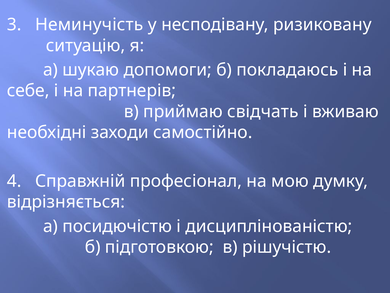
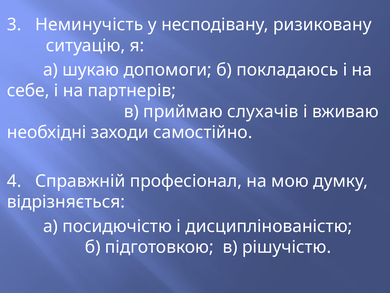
свідчать: свідчать -> слухачів
